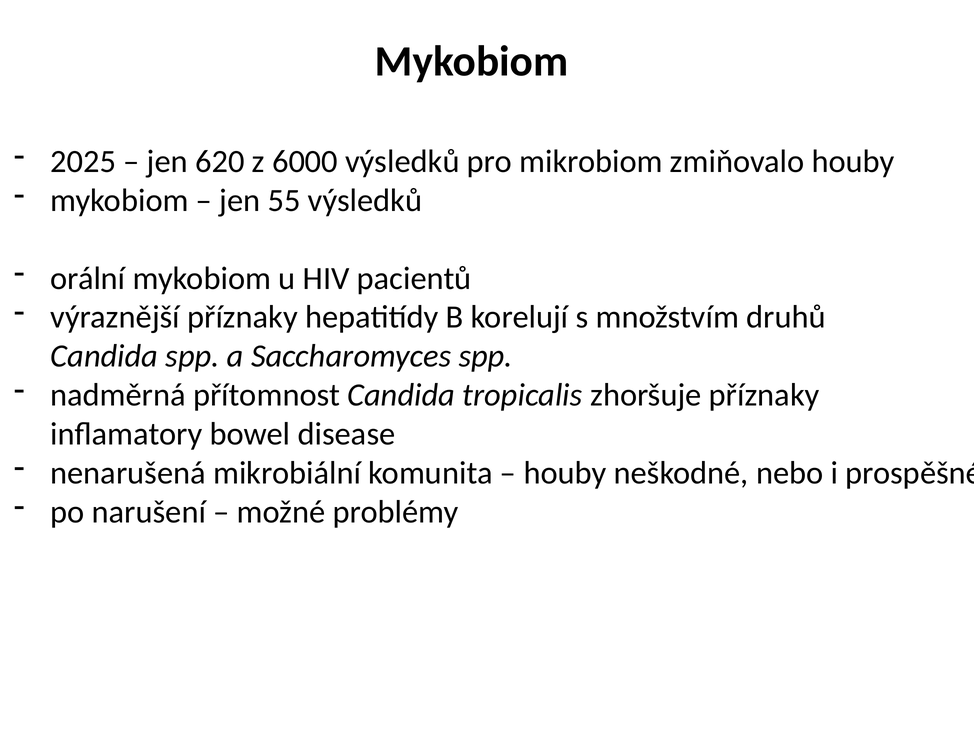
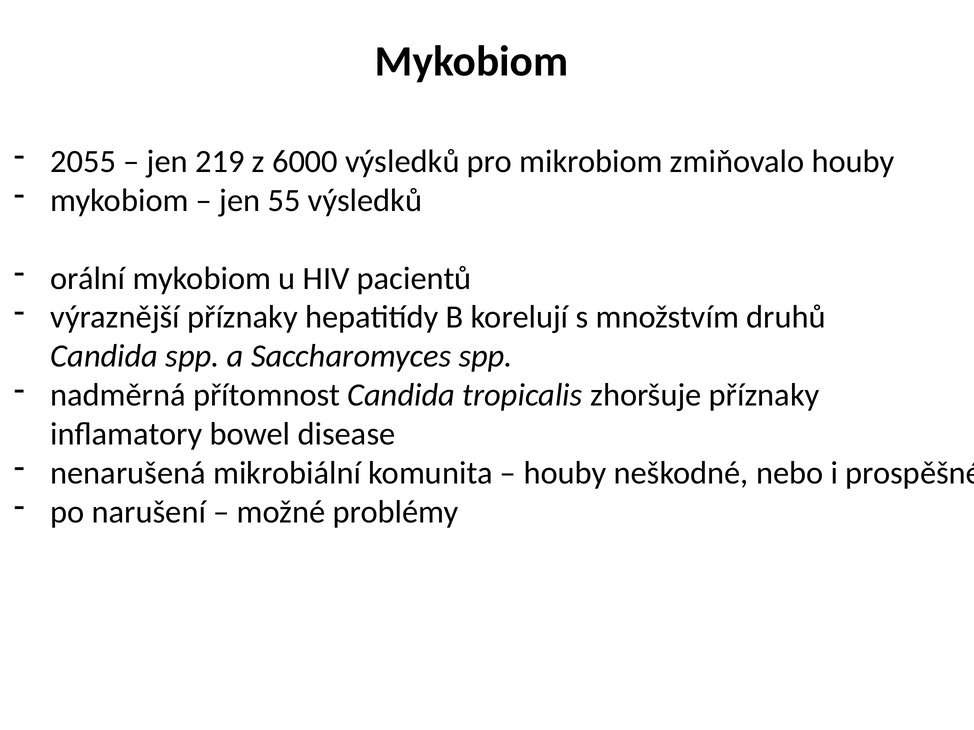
2025: 2025 -> 2055
620: 620 -> 219
